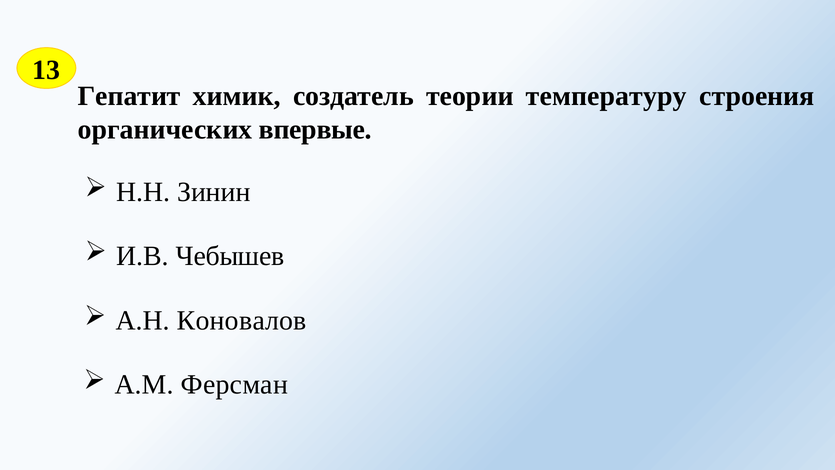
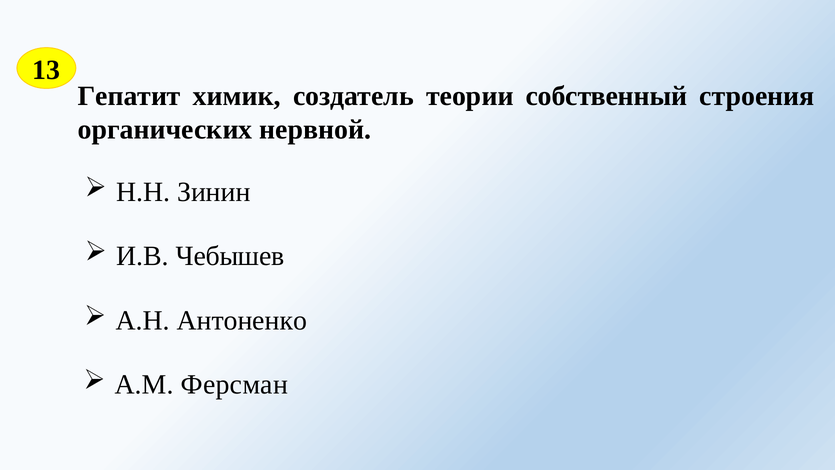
температуру: температуру -> собственный
впервые: впервые -> нервной
Коновалов: Коновалов -> Антоненко
